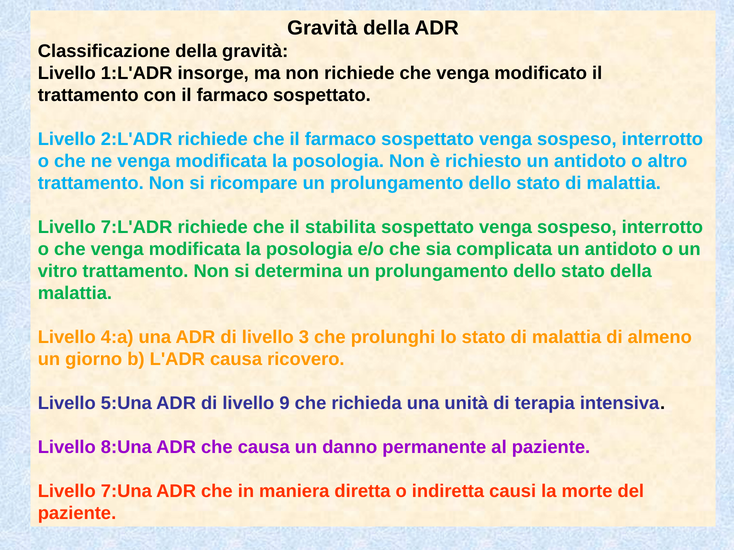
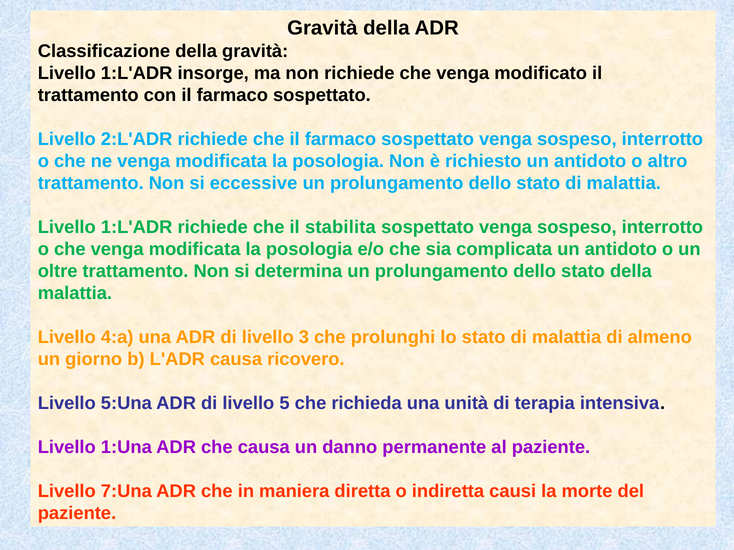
ricompare: ricompare -> eccessive
7:L'ADR at (137, 227): 7:L'ADR -> 1:L'ADR
vitro: vitro -> oltre
9: 9 -> 5
8:Una: 8:Una -> 1:Una
